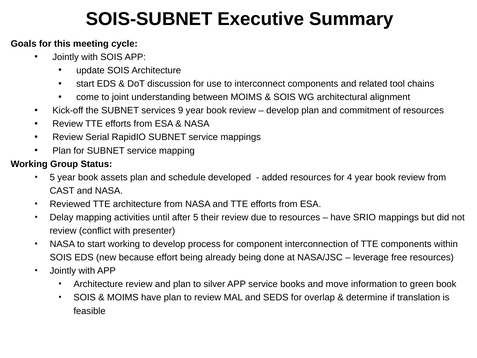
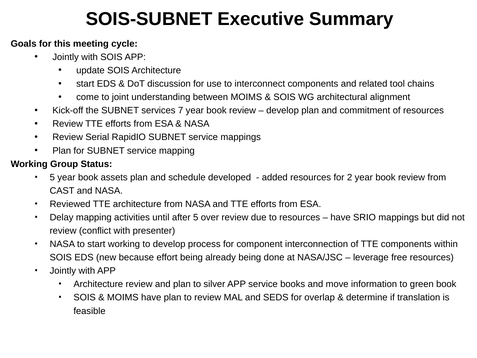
9: 9 -> 7
4: 4 -> 2
their: their -> over
